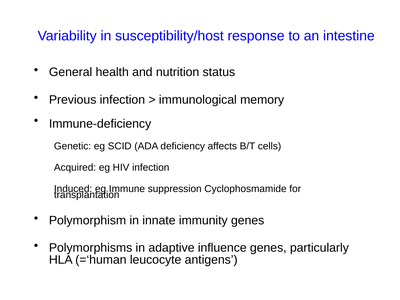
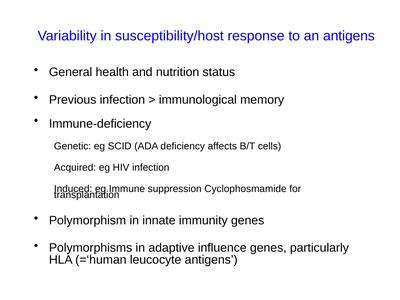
an intestine: intestine -> antigens
